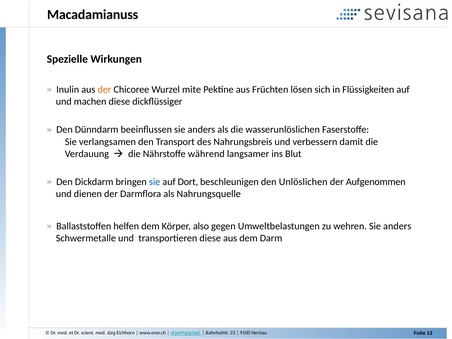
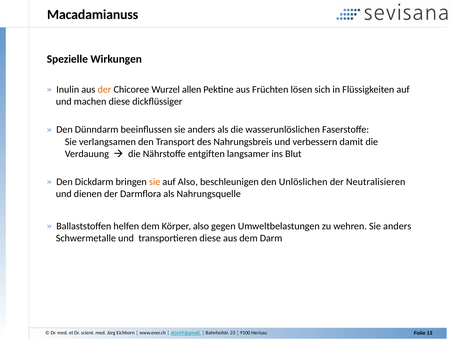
mite: mite -> allen
während: während -> entgiften
sie at (155, 182) colour: blue -> orange
auf Dort: Dort -> Also
Aufgenommen: Aufgenommen -> Neutralisieren
